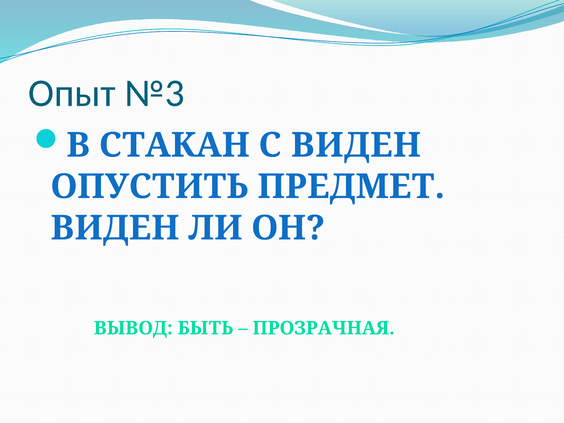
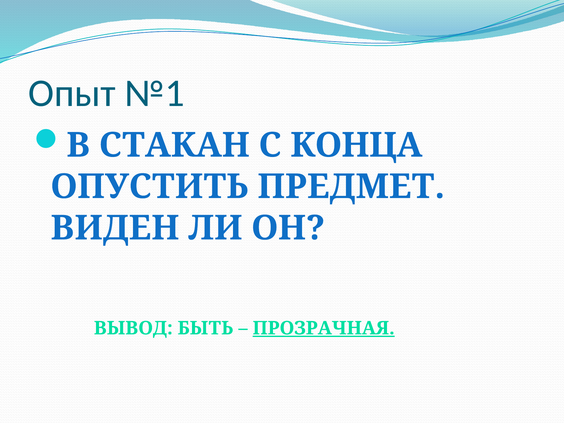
№3: №3 -> №1
С ВИДЕН: ВИДЕН -> КОНЦА
ПРОЗРАЧНАЯ underline: none -> present
